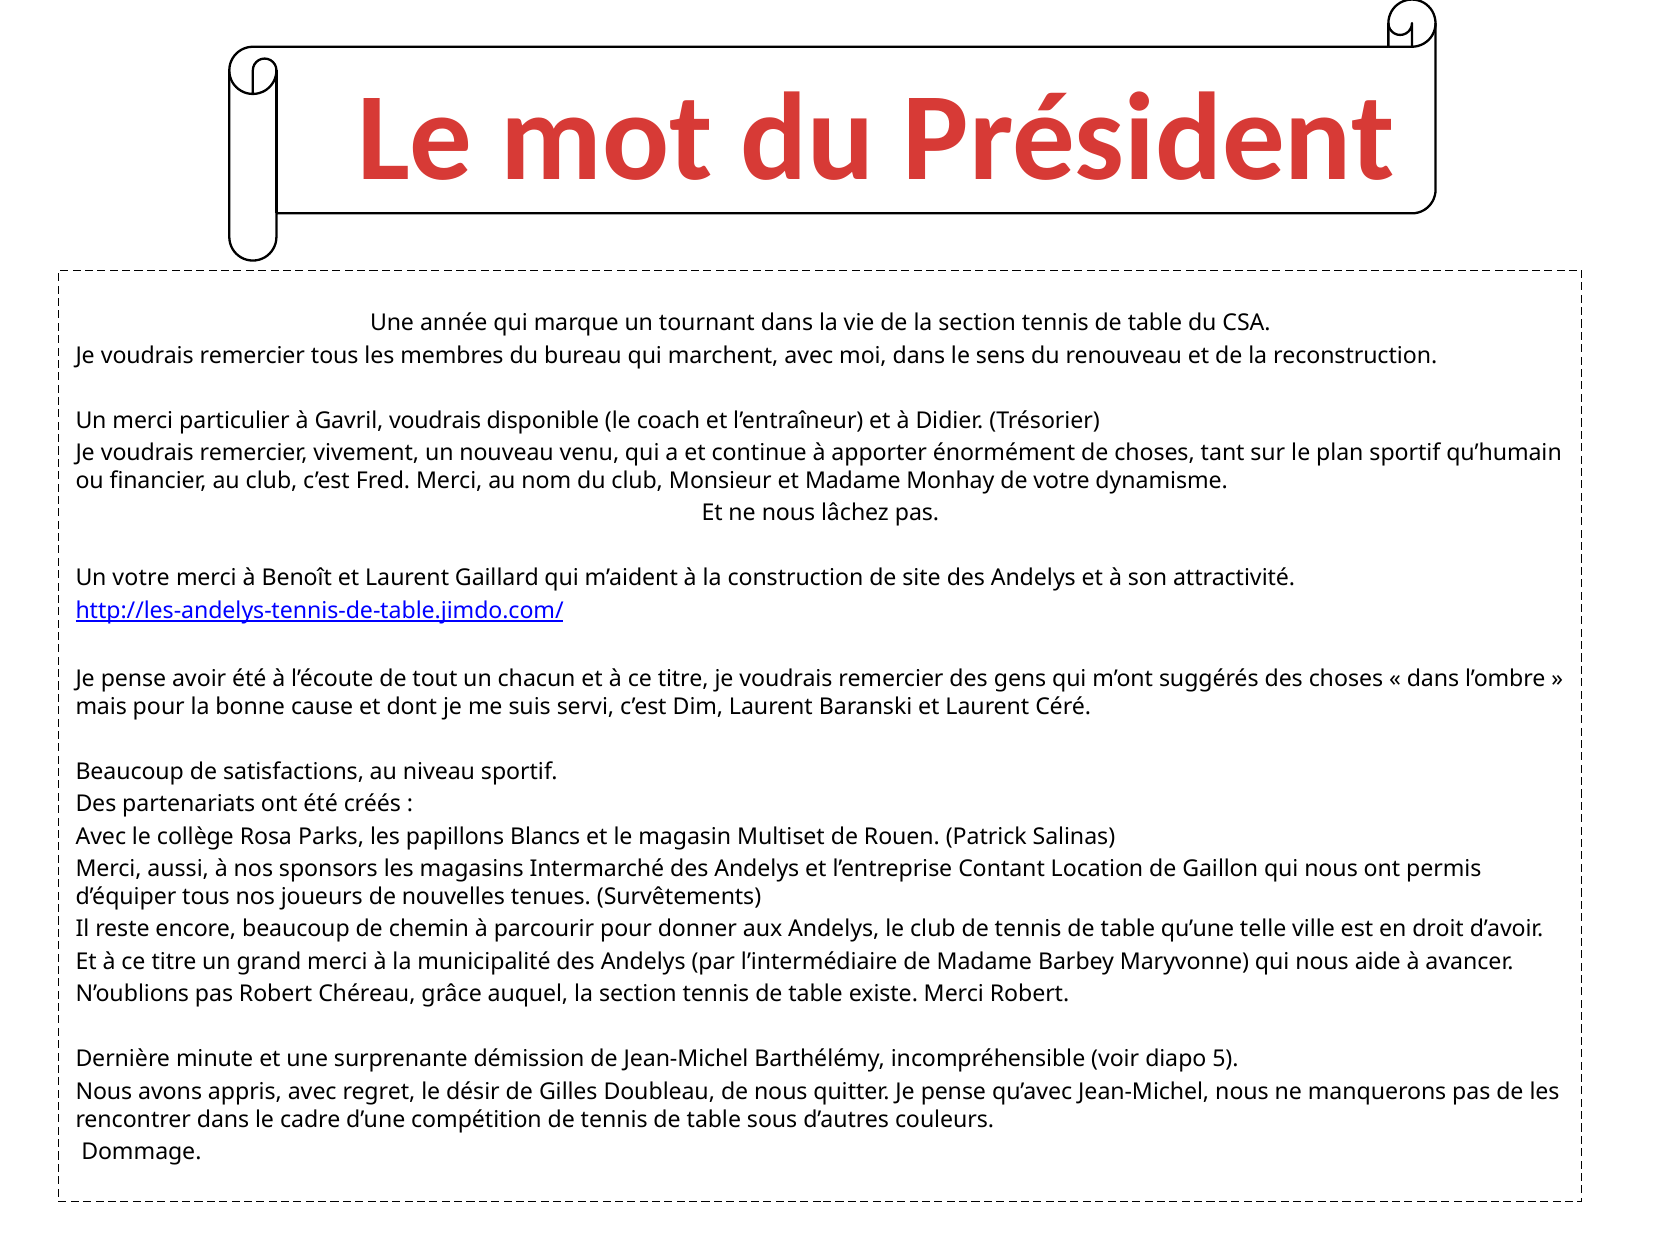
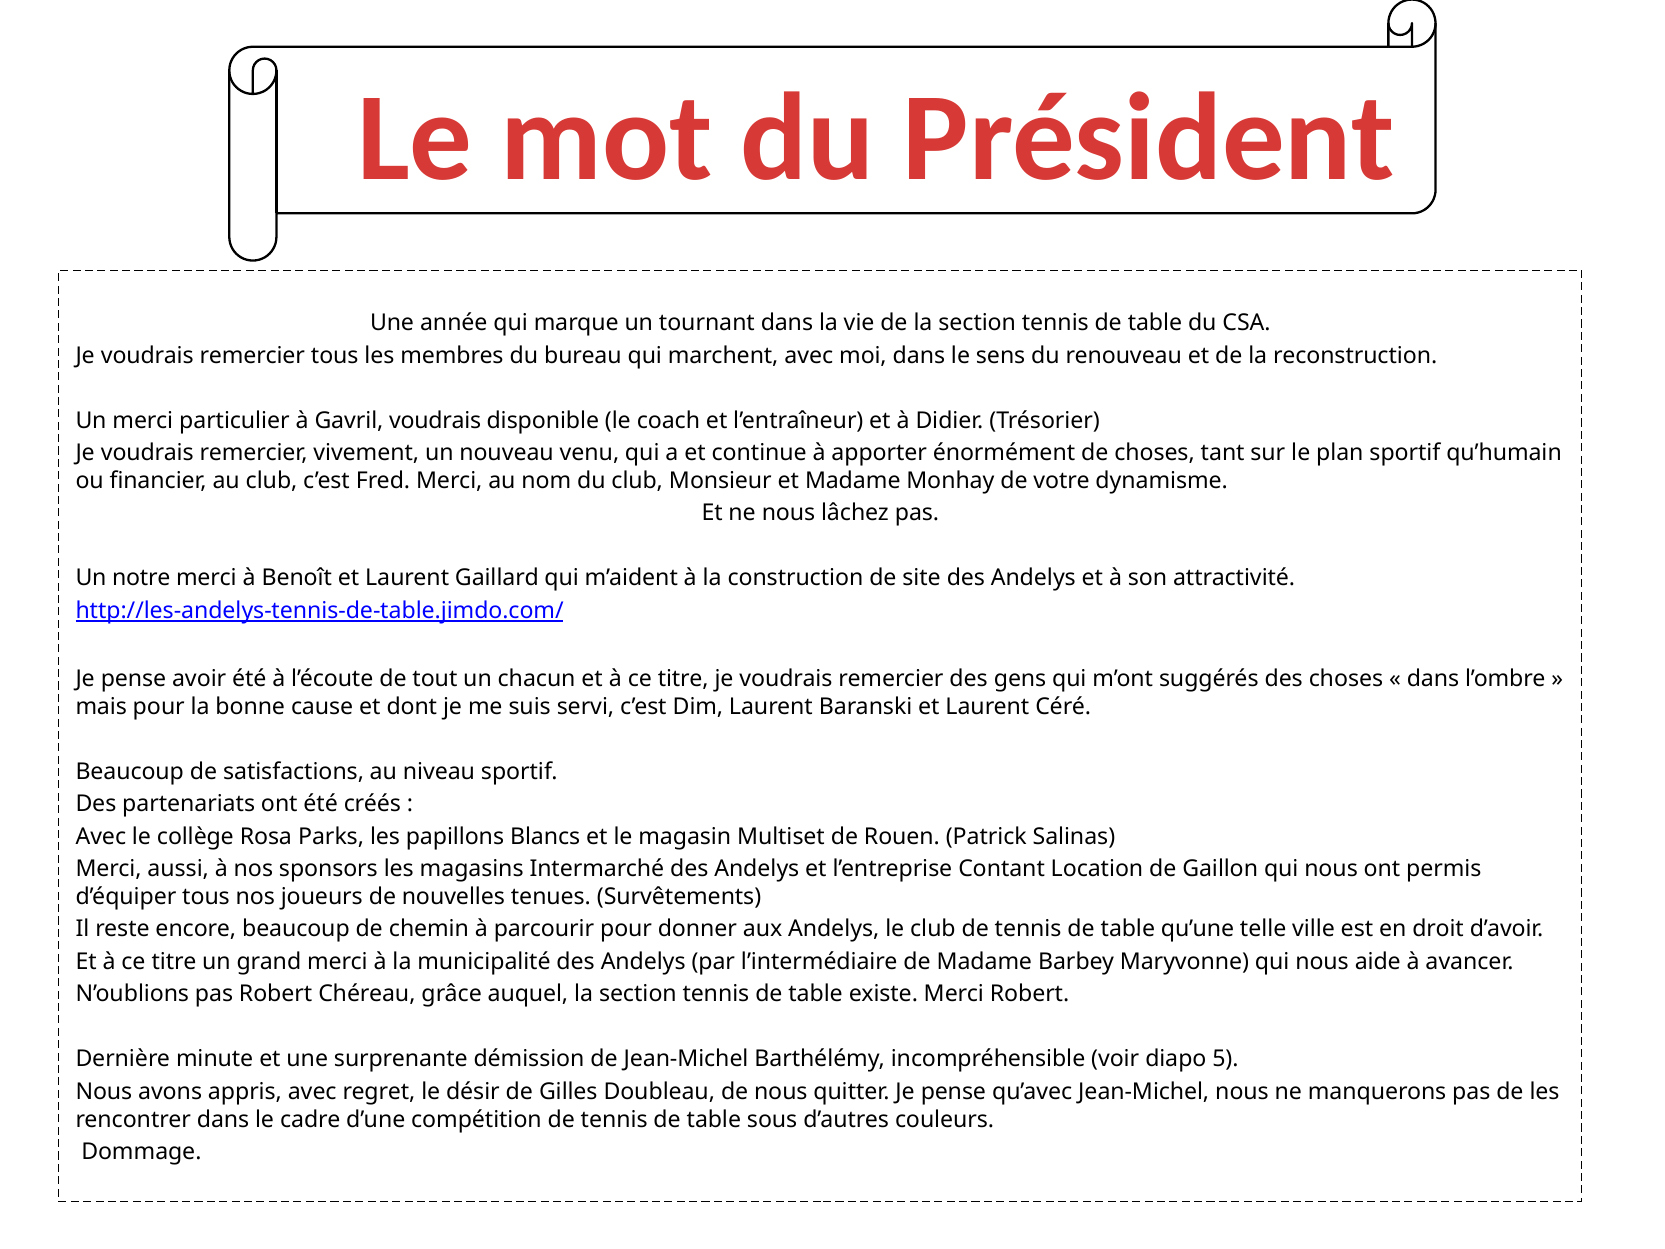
Un votre: votre -> notre
